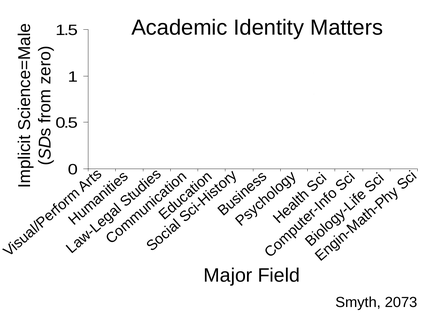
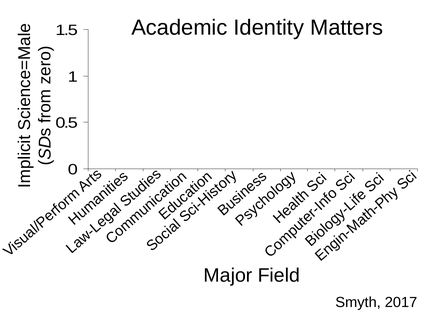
2073: 2073 -> 2017
